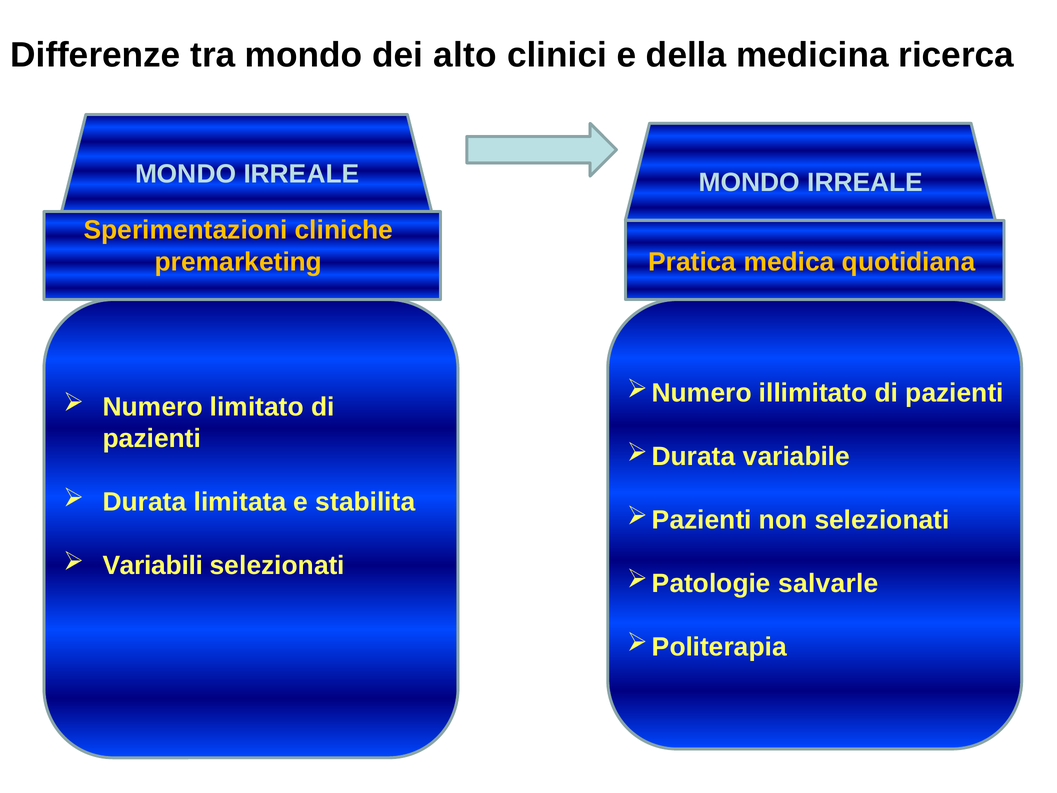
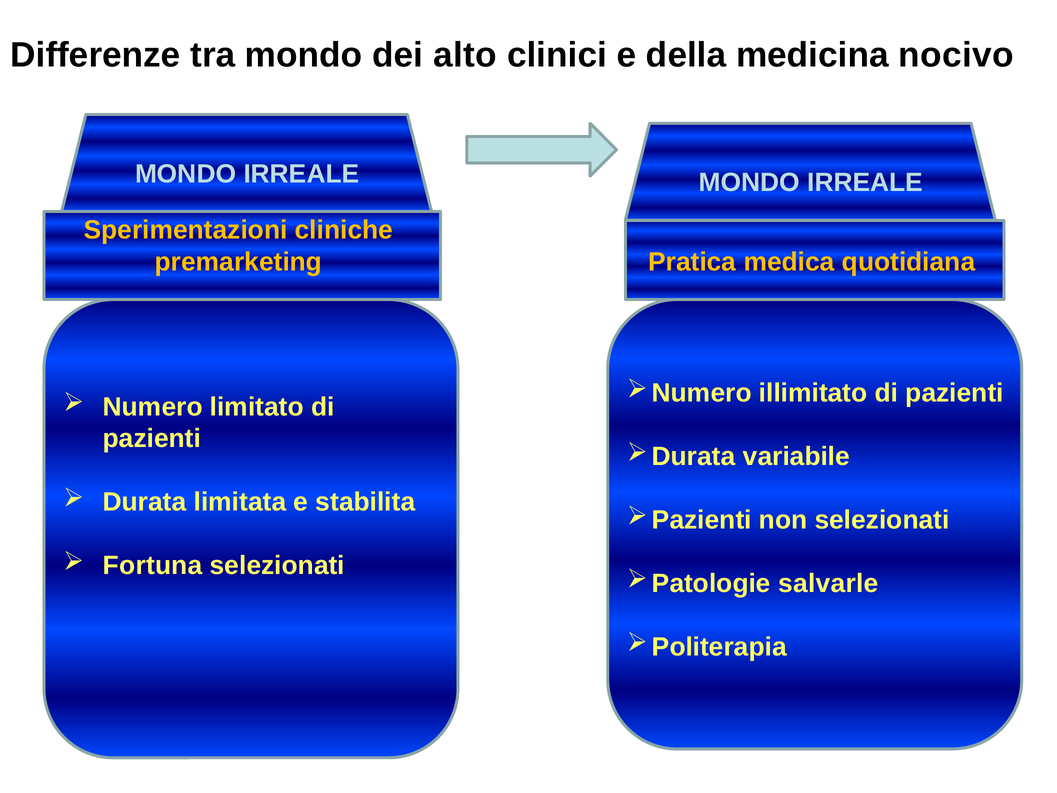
ricerca: ricerca -> nocivo
Variabili: Variabili -> Fortuna
